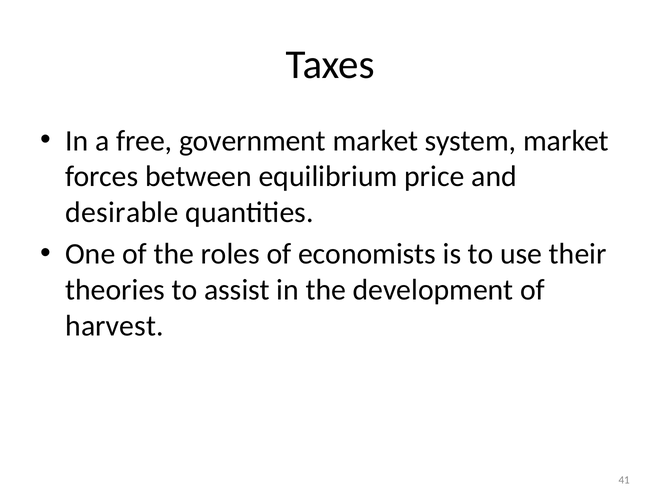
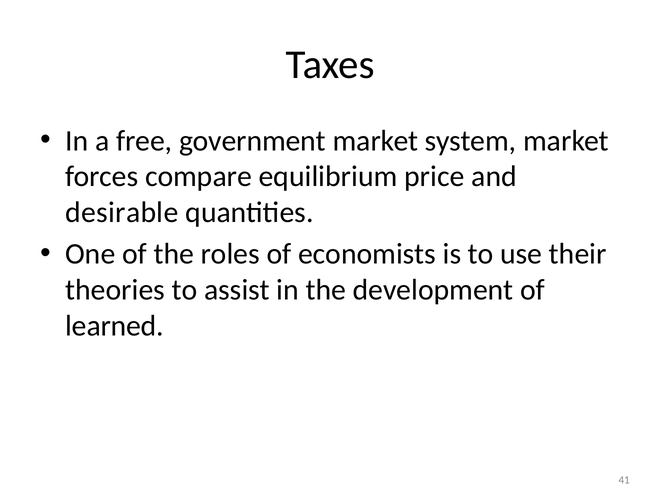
between: between -> compare
harvest: harvest -> learned
